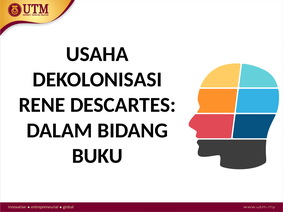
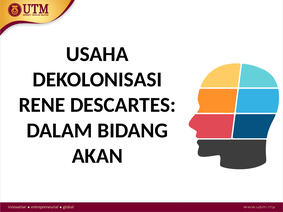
BUKU: BUKU -> AKAN
